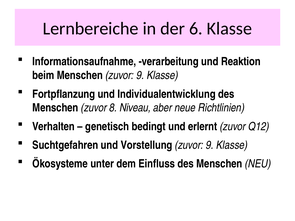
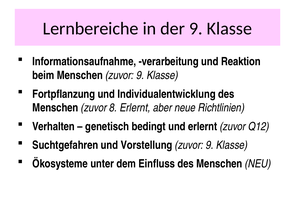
der 6: 6 -> 9
8 Niveau: Niveau -> Erlernt
